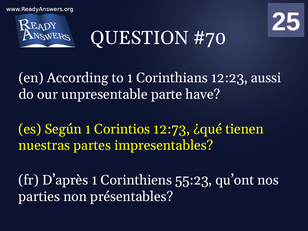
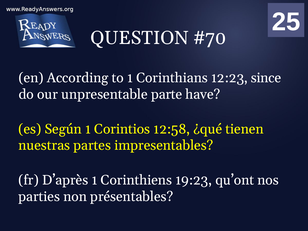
aussi: aussi -> since
12:73: 12:73 -> 12:58
55:23: 55:23 -> 19:23
